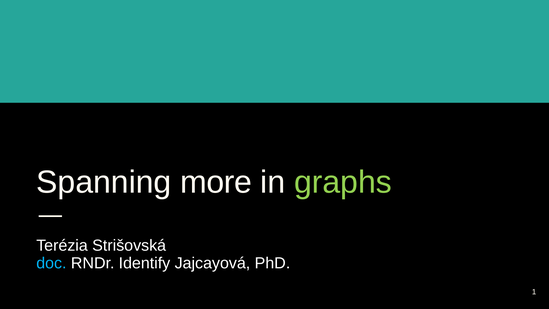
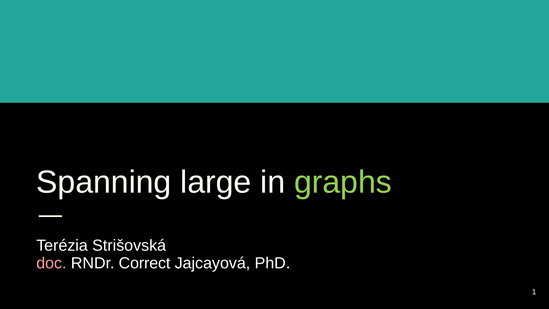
more: more -> large
doc colour: light blue -> pink
Identify: Identify -> Correct
